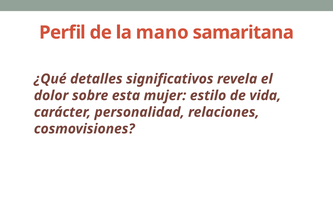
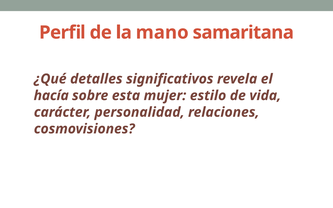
dolor: dolor -> hacía
